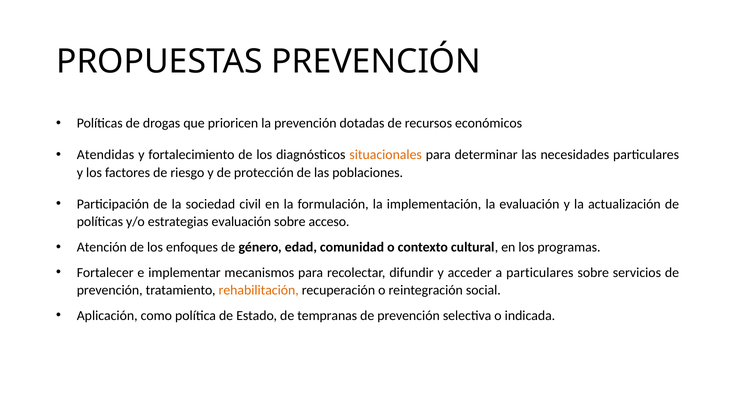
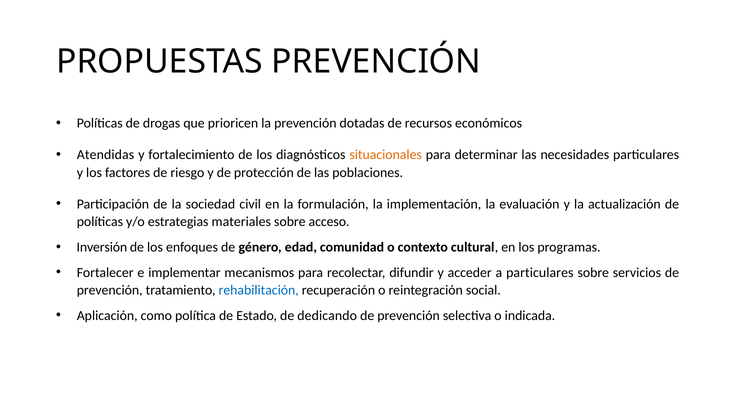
estrategias evaluación: evaluación -> materiales
Atención: Atención -> Inversión
rehabilitación colour: orange -> blue
tempranas: tempranas -> dedicando
